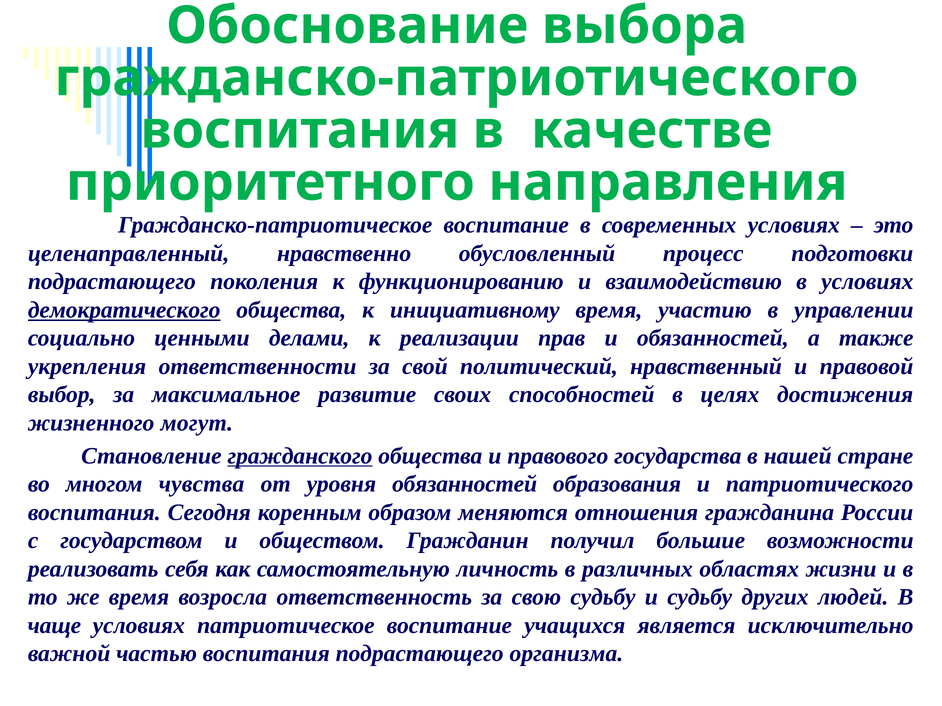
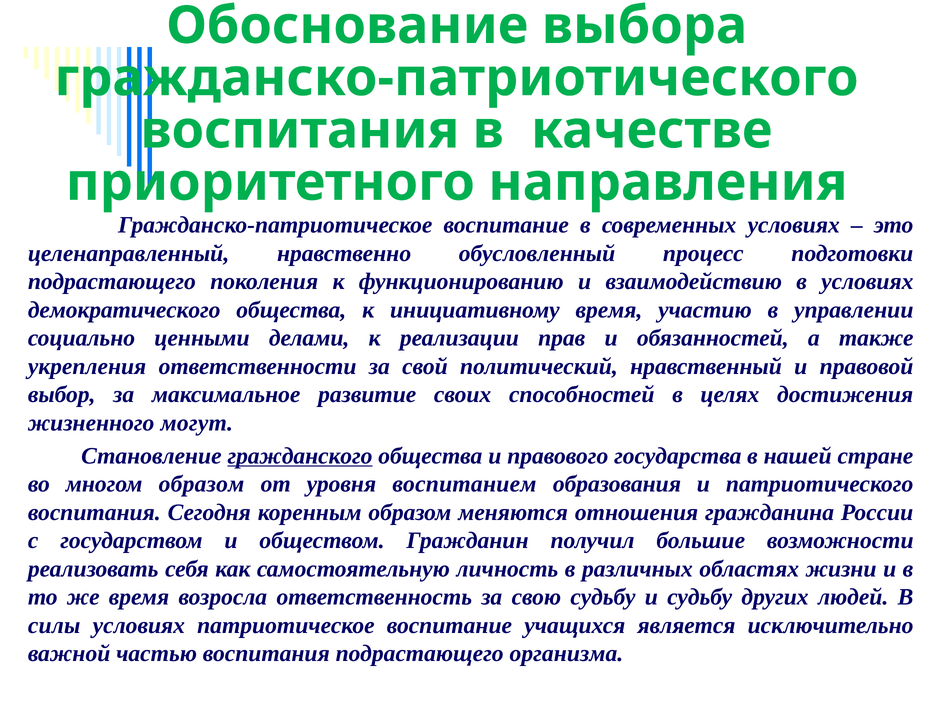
демократического underline: present -> none
многом чувства: чувства -> образом
уровня обязанностей: обязанностей -> воспитанием
чаще: чаще -> силы
